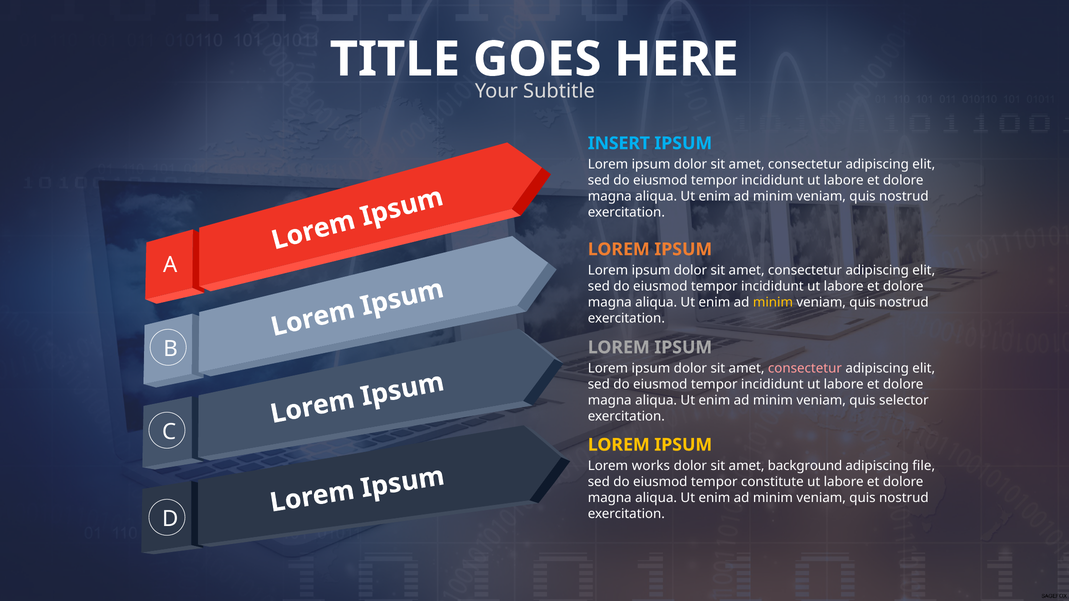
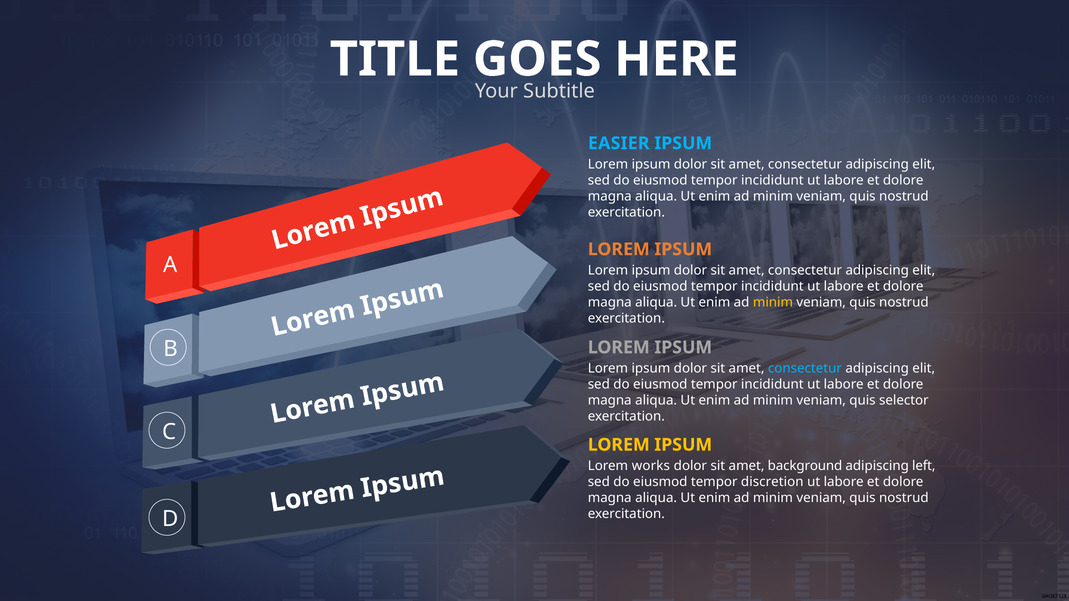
INSERT: INSERT -> EASIER
consectetur at (805, 369) colour: pink -> light blue
file: file -> left
constitute: constitute -> discretion
